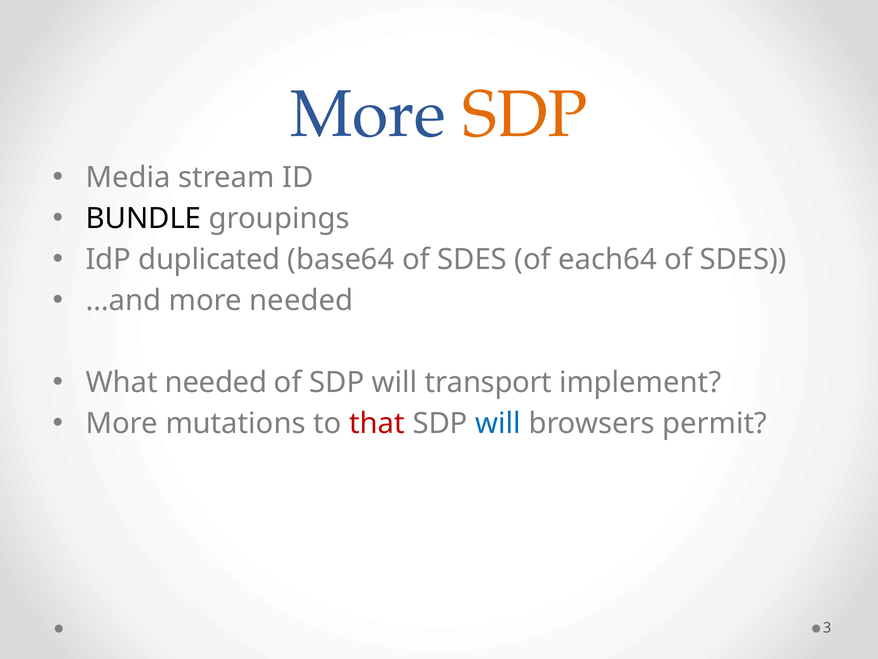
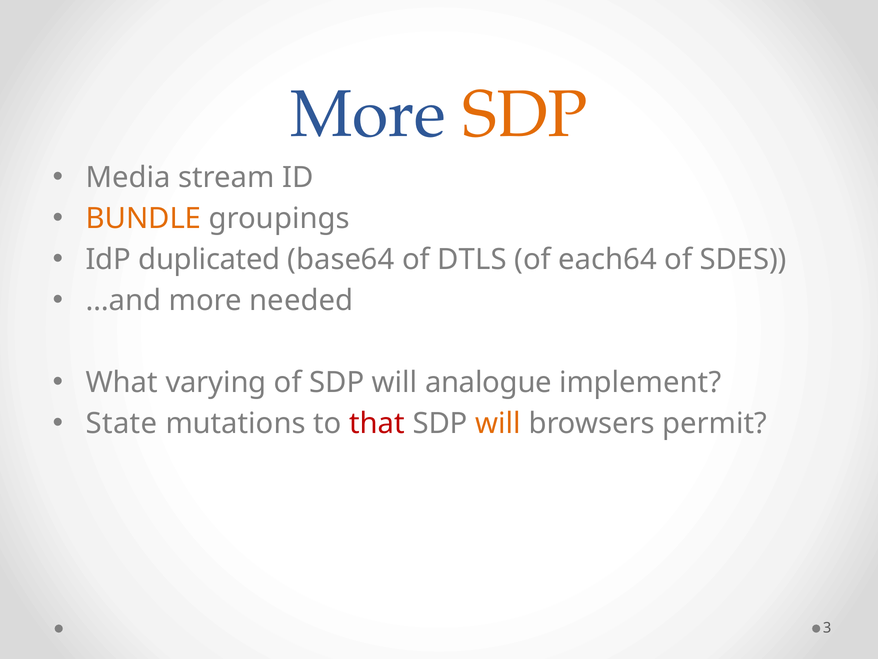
BUNDLE colour: black -> orange
base64 of SDES: SDES -> DTLS
What needed: needed -> varying
transport: transport -> analogue
More at (122, 423): More -> State
will at (498, 423) colour: blue -> orange
